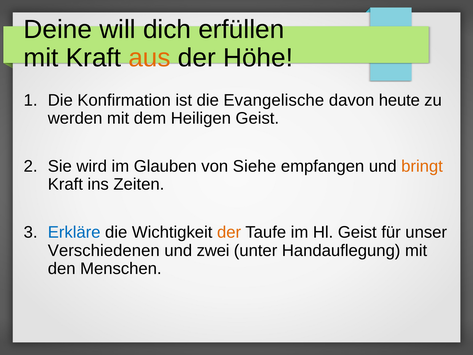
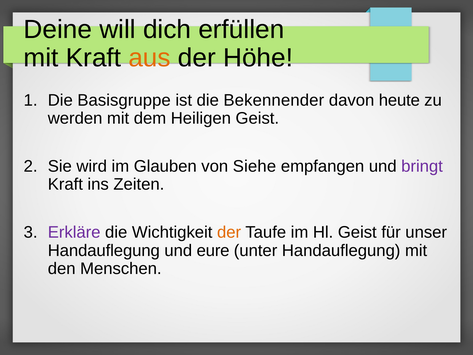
Konfirmation: Konfirmation -> Basisgruppe
Evangelische: Evangelische -> Bekennender
bringt colour: orange -> purple
Erkläre colour: blue -> purple
Verschiedenen at (104, 250): Verschiedenen -> Handauflegung
zwei: zwei -> eure
